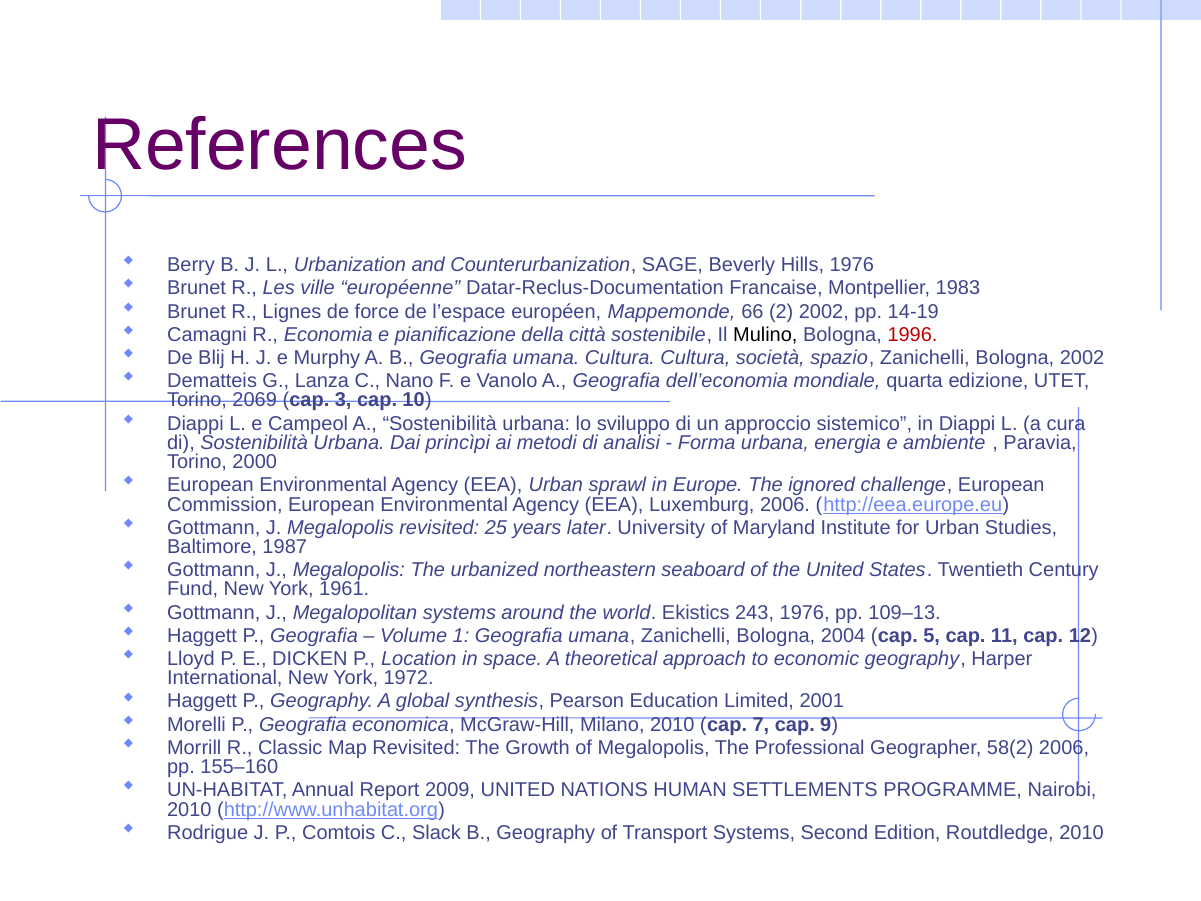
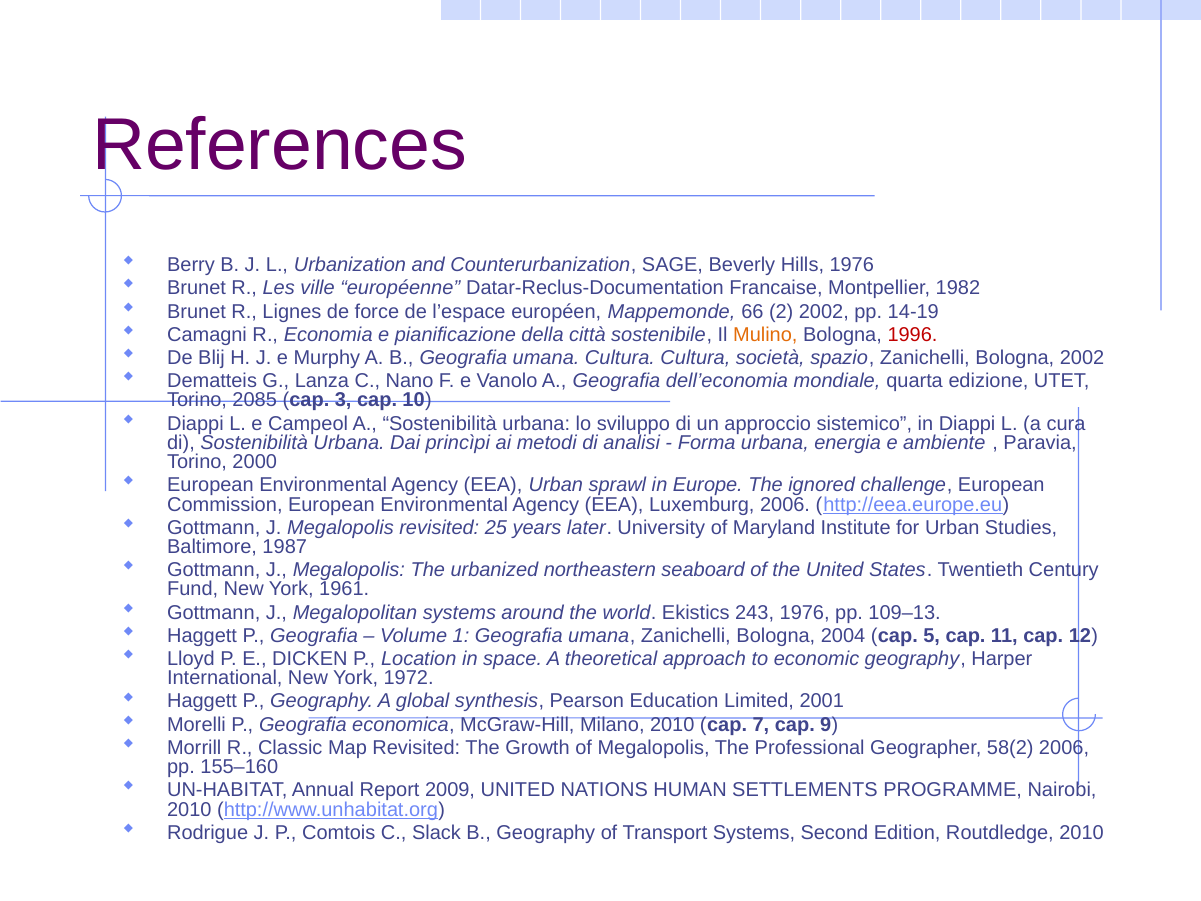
1983: 1983 -> 1982
Mulino colour: black -> orange
2069: 2069 -> 2085
